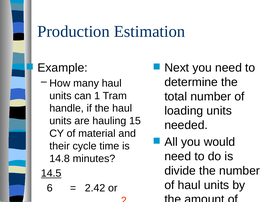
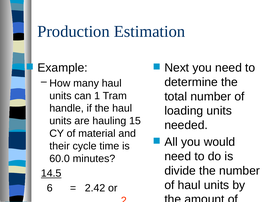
14.8: 14.8 -> 60.0
